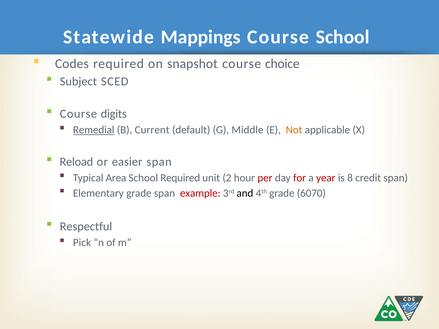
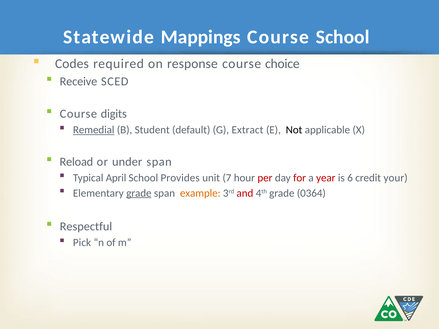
snapshot: snapshot -> response
Subject: Subject -> Receive
Current: Current -> Student
Middle: Middle -> Extract
Not colour: orange -> black
easier: easier -> under
Area: Area -> April
School Required: Required -> Provides
2: 2 -> 7
8: 8 -> 6
credit span: span -> your
grade at (139, 193) underline: none -> present
example colour: red -> orange
and colour: black -> red
6070: 6070 -> 0364
